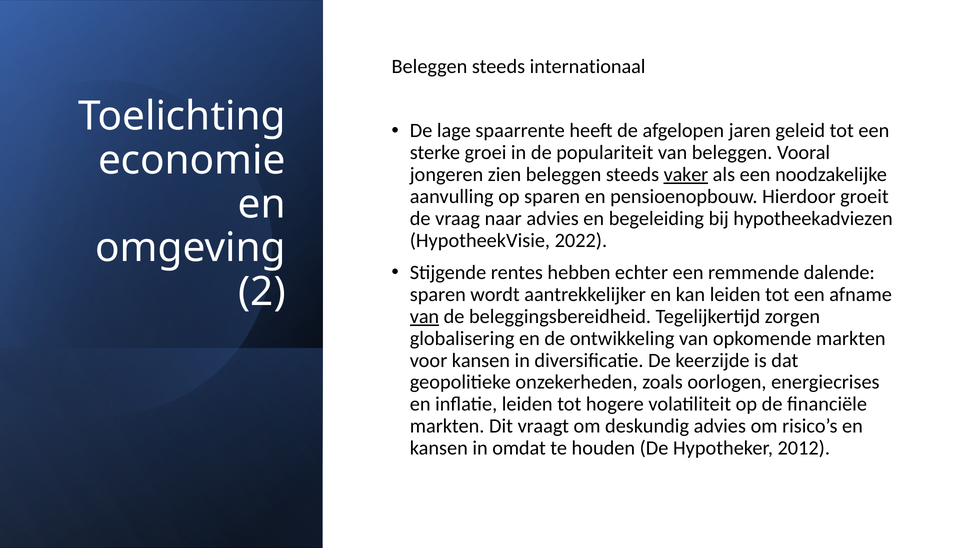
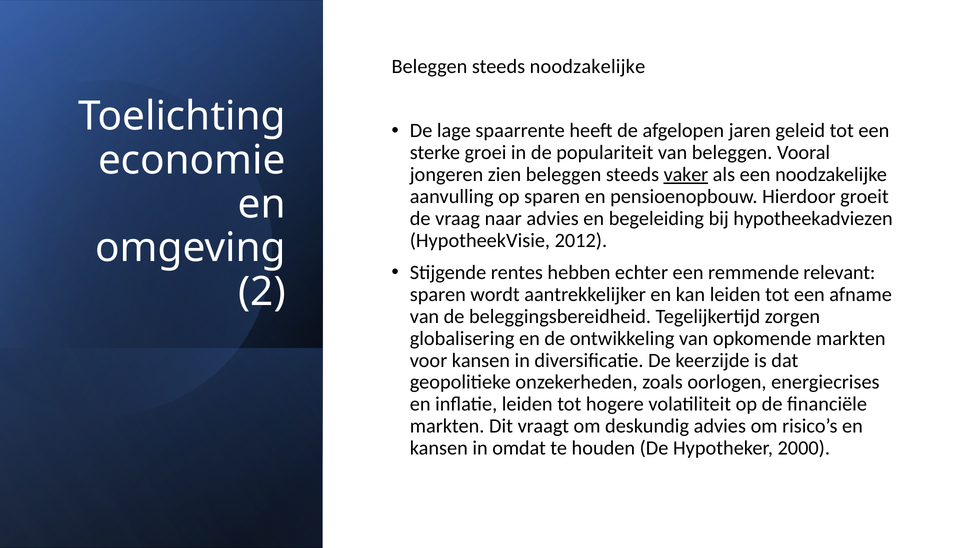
steeds internationaal: internationaal -> noodzakelijke
2022: 2022 -> 2012
dalende: dalende -> relevant
van at (424, 316) underline: present -> none
2012: 2012 -> 2000
